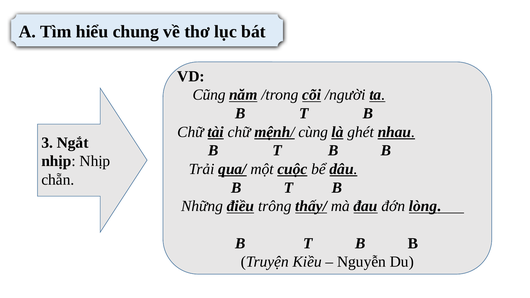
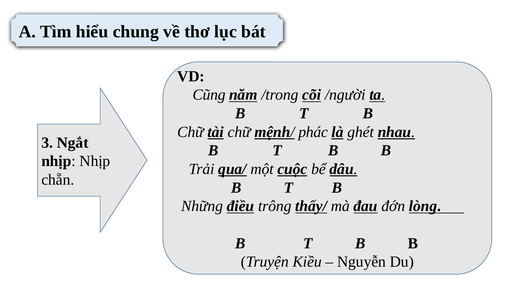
cùng: cùng -> phác
